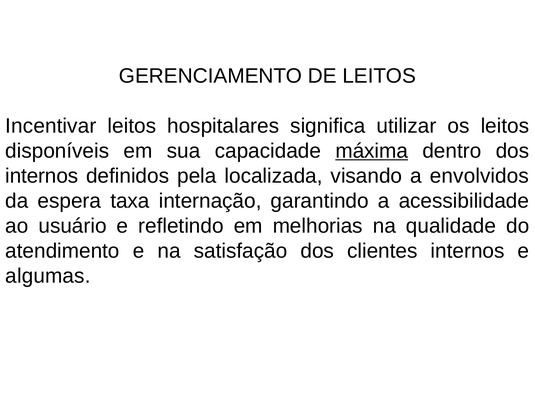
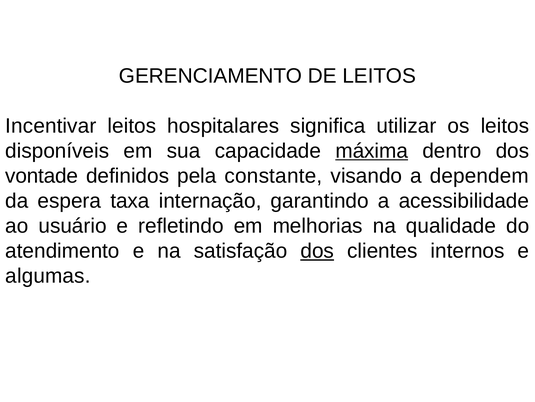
internos at (42, 176): internos -> vontade
localizada: localizada -> constante
envolvidos: envolvidos -> dependem
dos at (317, 251) underline: none -> present
